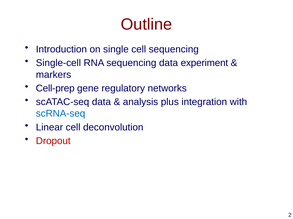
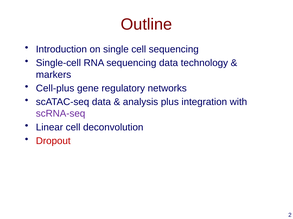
experiment: experiment -> technology
Cell-prep: Cell-prep -> Cell-plus
scRNA-seq colour: blue -> purple
